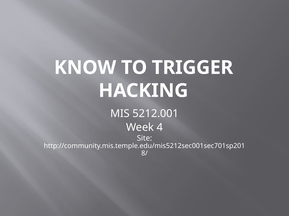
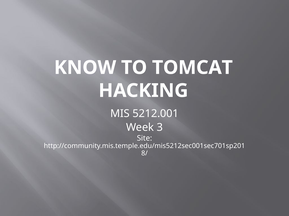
TRIGGER: TRIGGER -> TOMCAT
4: 4 -> 3
